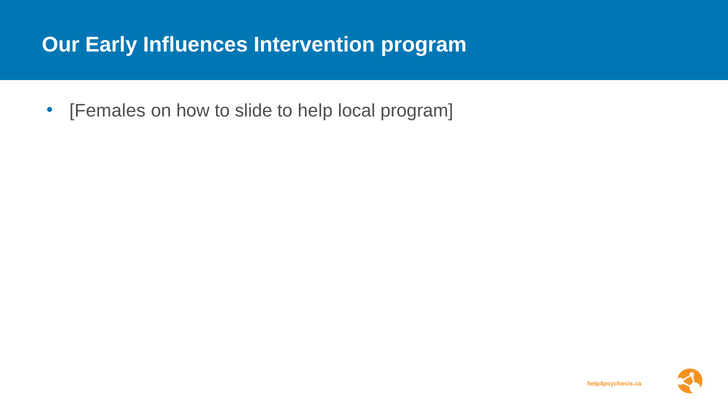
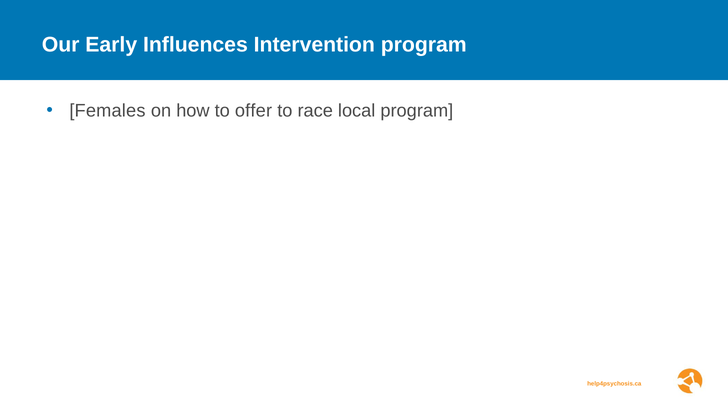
slide: slide -> offer
help: help -> race
